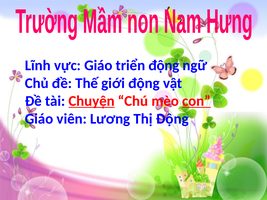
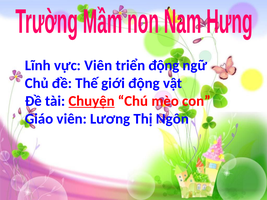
vực Giáo: Giáo -> Viên
con underline: present -> none
Thị Động: Động -> Ngôn
